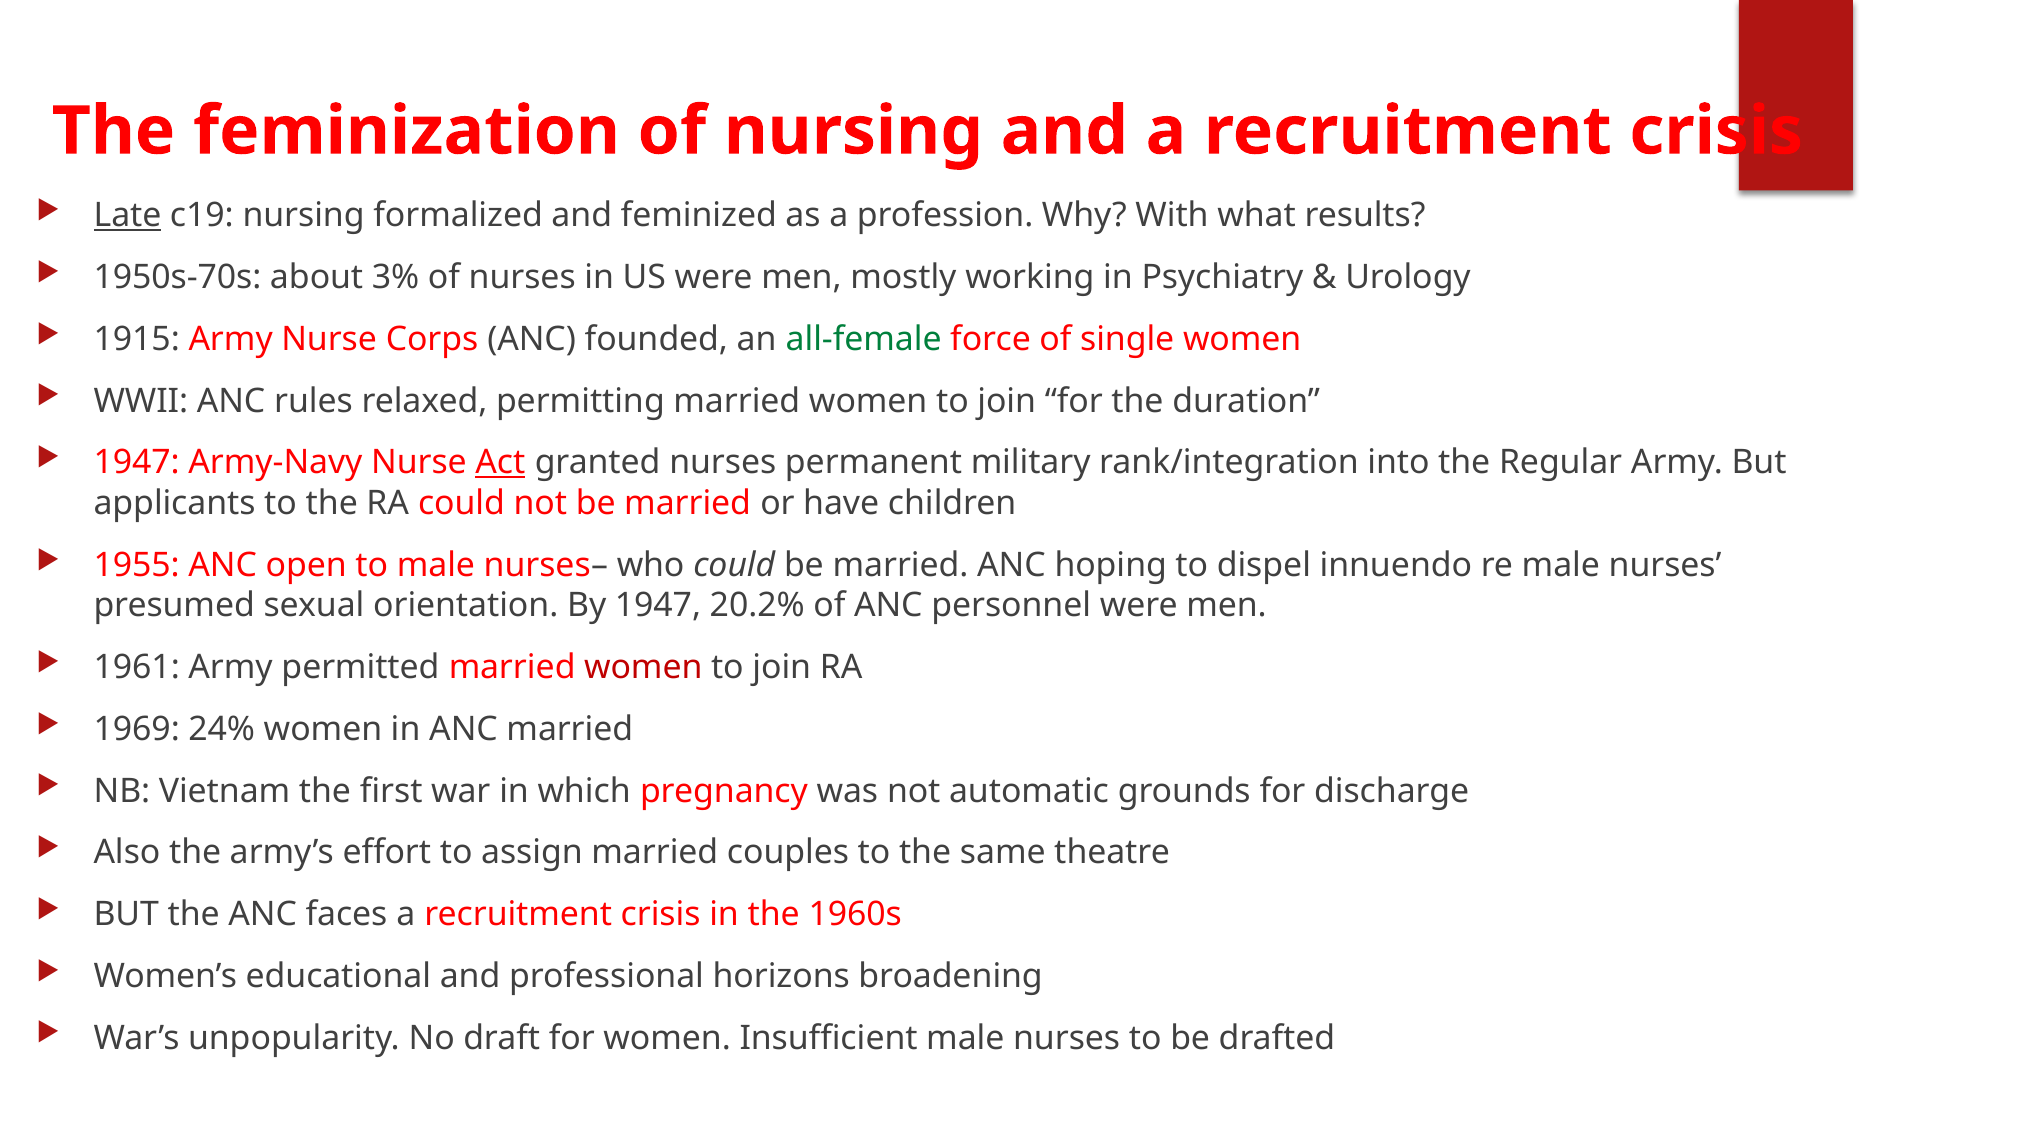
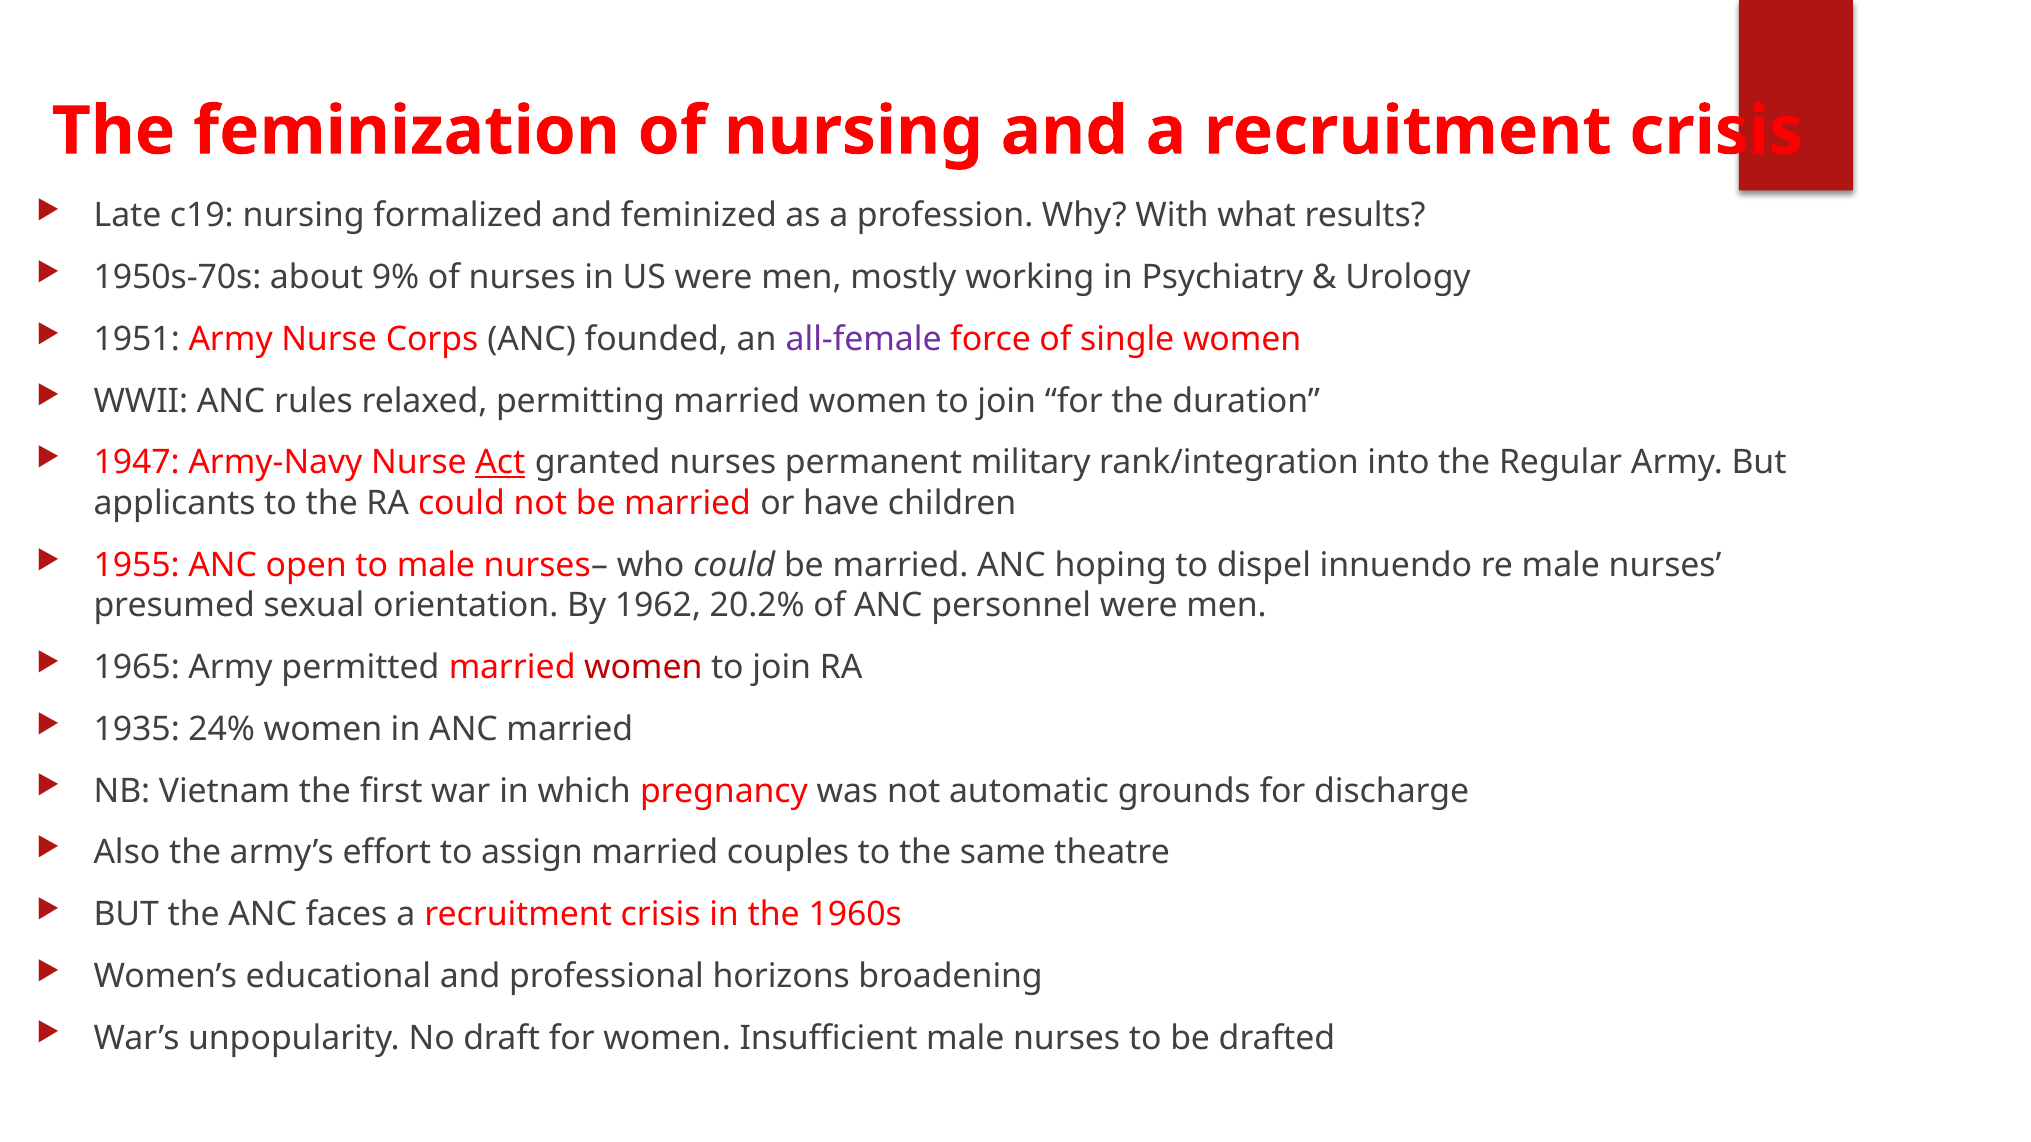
Late underline: present -> none
3%: 3% -> 9%
1915: 1915 -> 1951
all-female colour: green -> purple
By 1947: 1947 -> 1962
1961: 1961 -> 1965
1969: 1969 -> 1935
